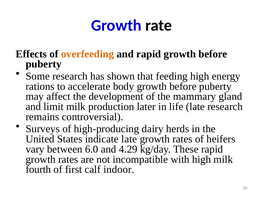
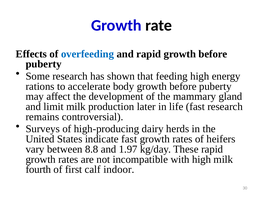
overfeeding colour: orange -> blue
life late: late -> fast
indicate late: late -> fast
6.0: 6.0 -> 8.8
4.29: 4.29 -> 1.97
